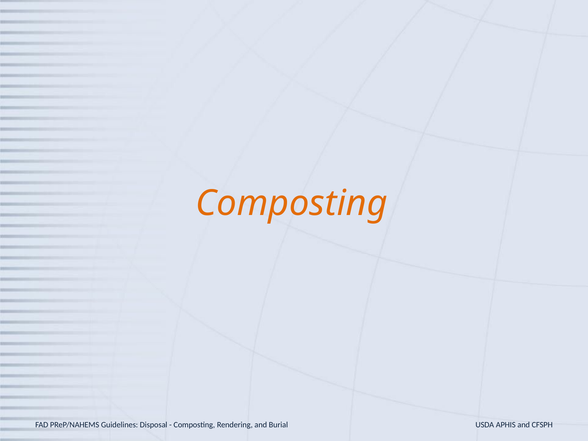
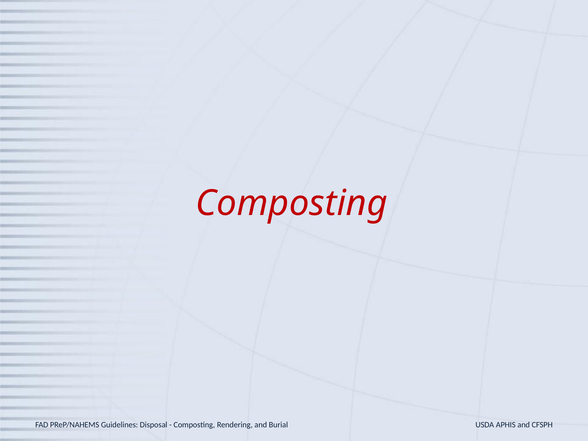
Composting at (292, 203) colour: orange -> red
